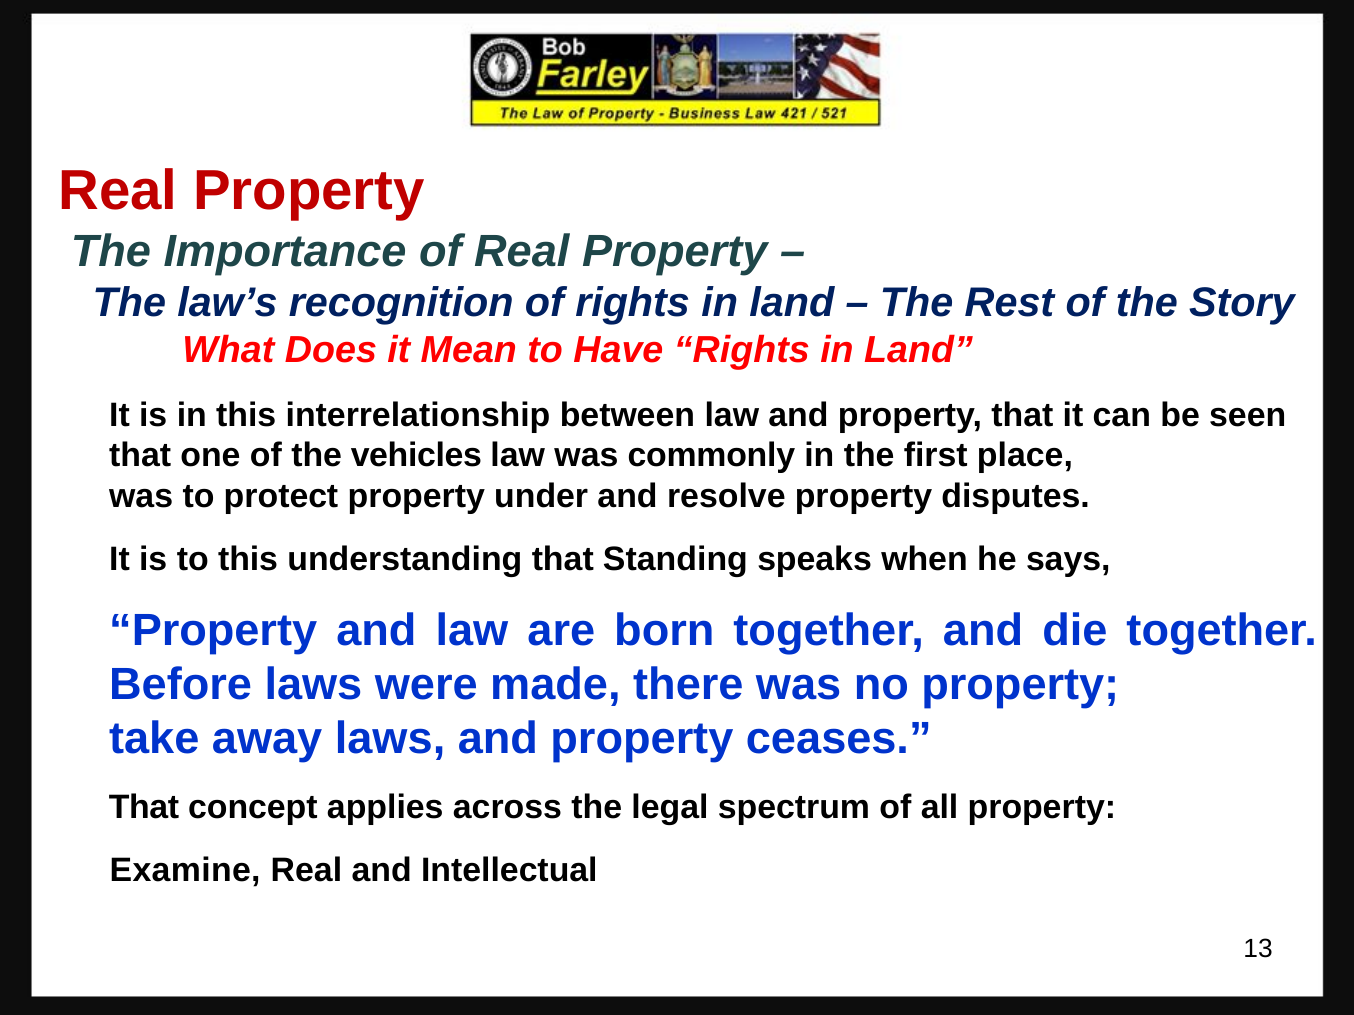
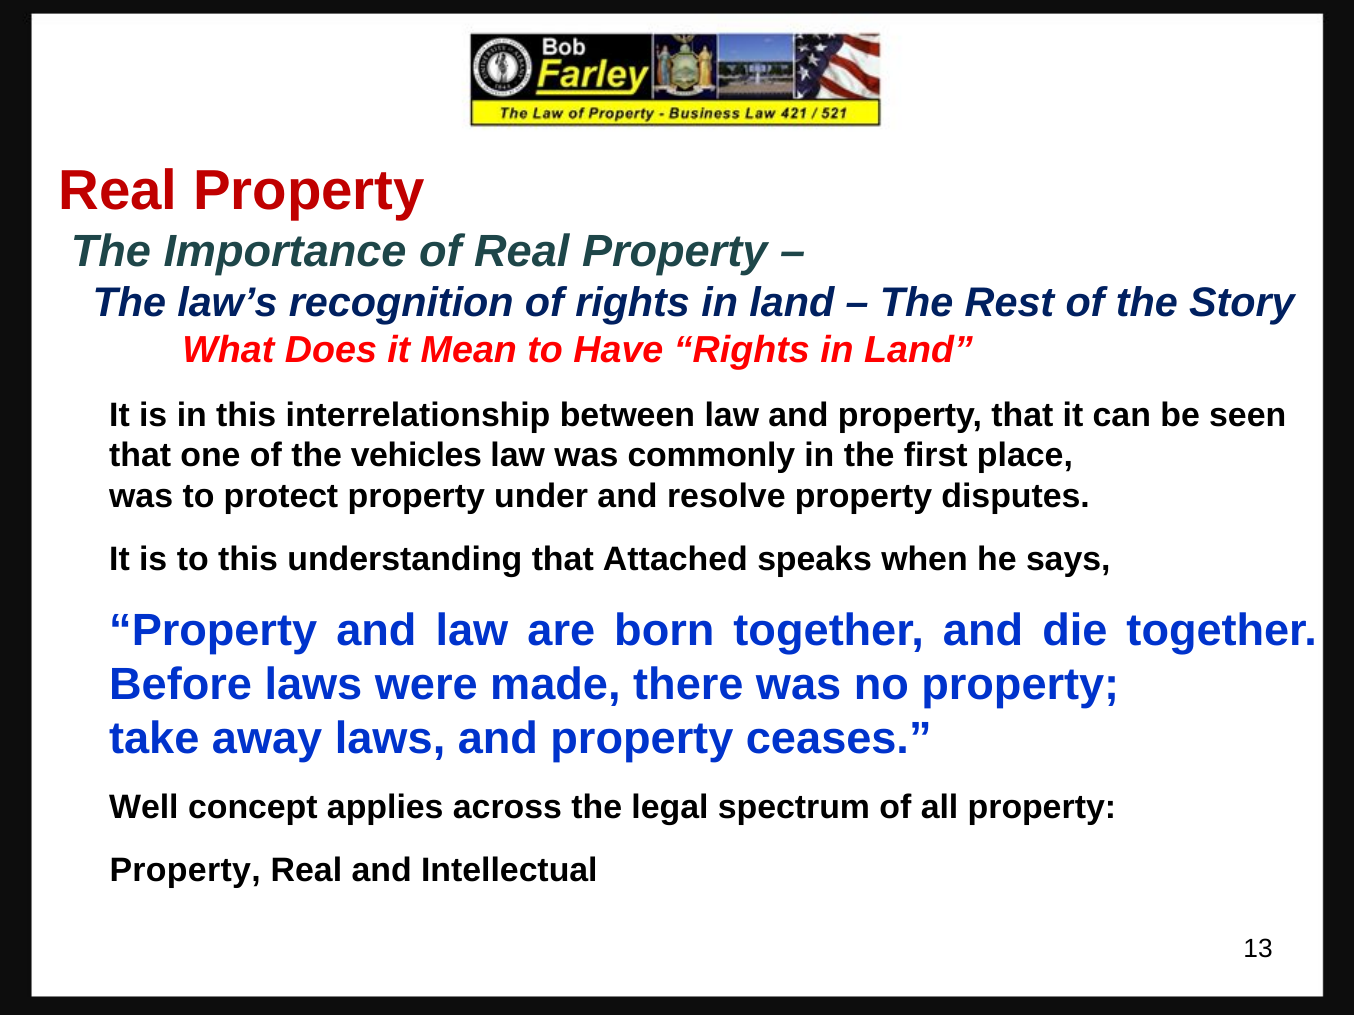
Standing: Standing -> Attached
That at (144, 808): That -> Well
Examine at (185, 871): Examine -> Property
